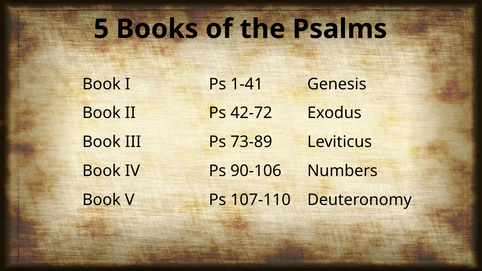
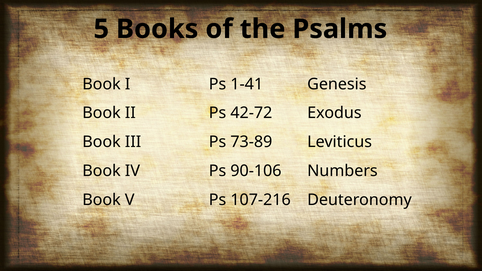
107-110: 107-110 -> 107-216
